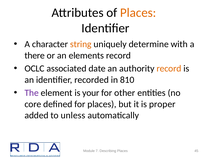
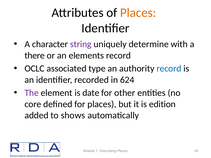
string colour: orange -> purple
date: date -> type
record at (169, 69) colour: orange -> blue
810: 810 -> 624
your: your -> date
proper: proper -> edition
unless: unless -> shows
